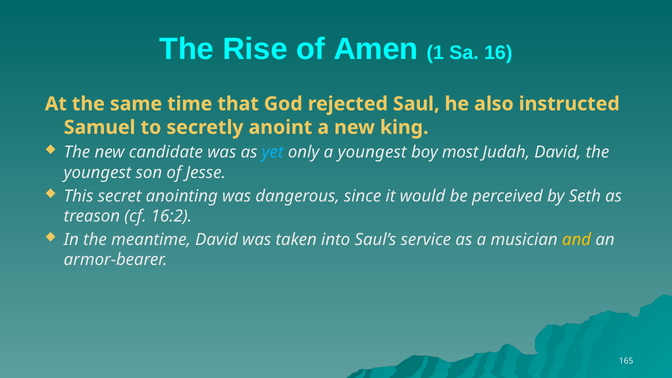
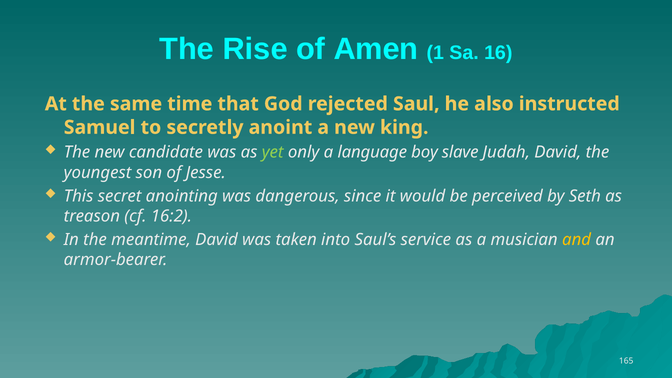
yet colour: light blue -> light green
a youngest: youngest -> language
most: most -> slave
